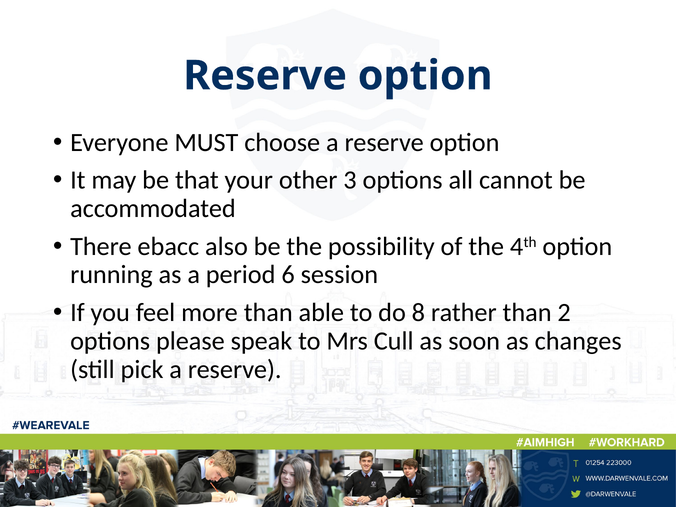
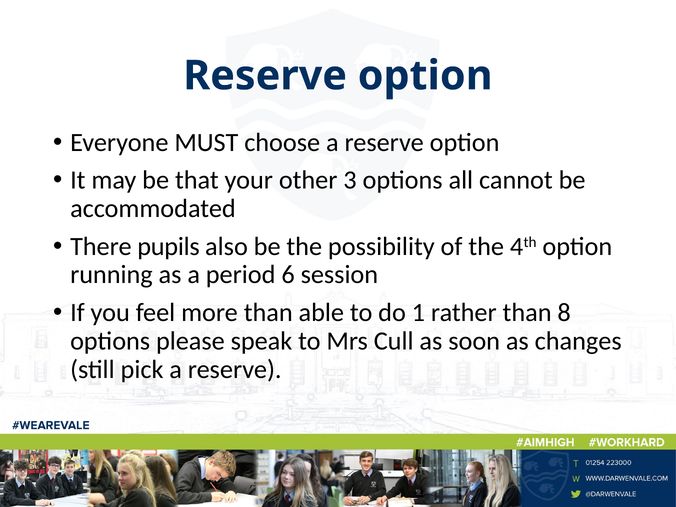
ebacc: ebacc -> pupils
8: 8 -> 1
2: 2 -> 8
